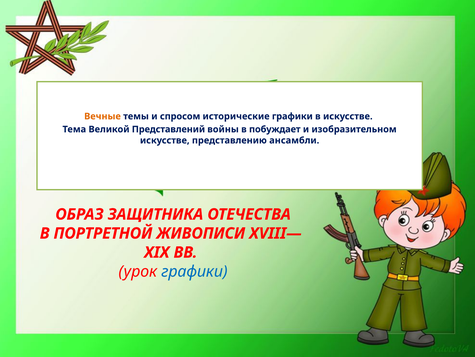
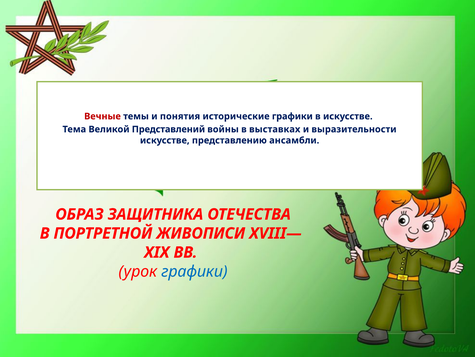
Вечные colour: orange -> red
спросом: спросом -> понятия
побуждает: побуждает -> выставках
изобразительном: изобразительном -> выразительности
